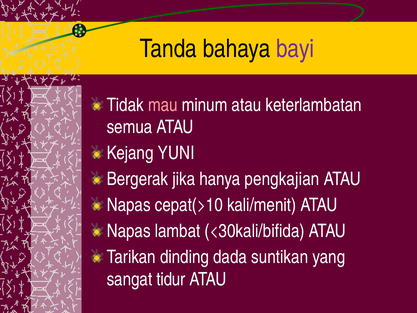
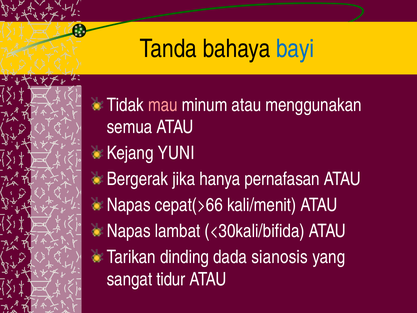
bayi colour: purple -> blue
keterlambatan: keterlambatan -> menggunakan
pengkajian: pengkajian -> pernafasan
cepat(>10: cepat(>10 -> cepat(>66
suntikan: suntikan -> sianosis
